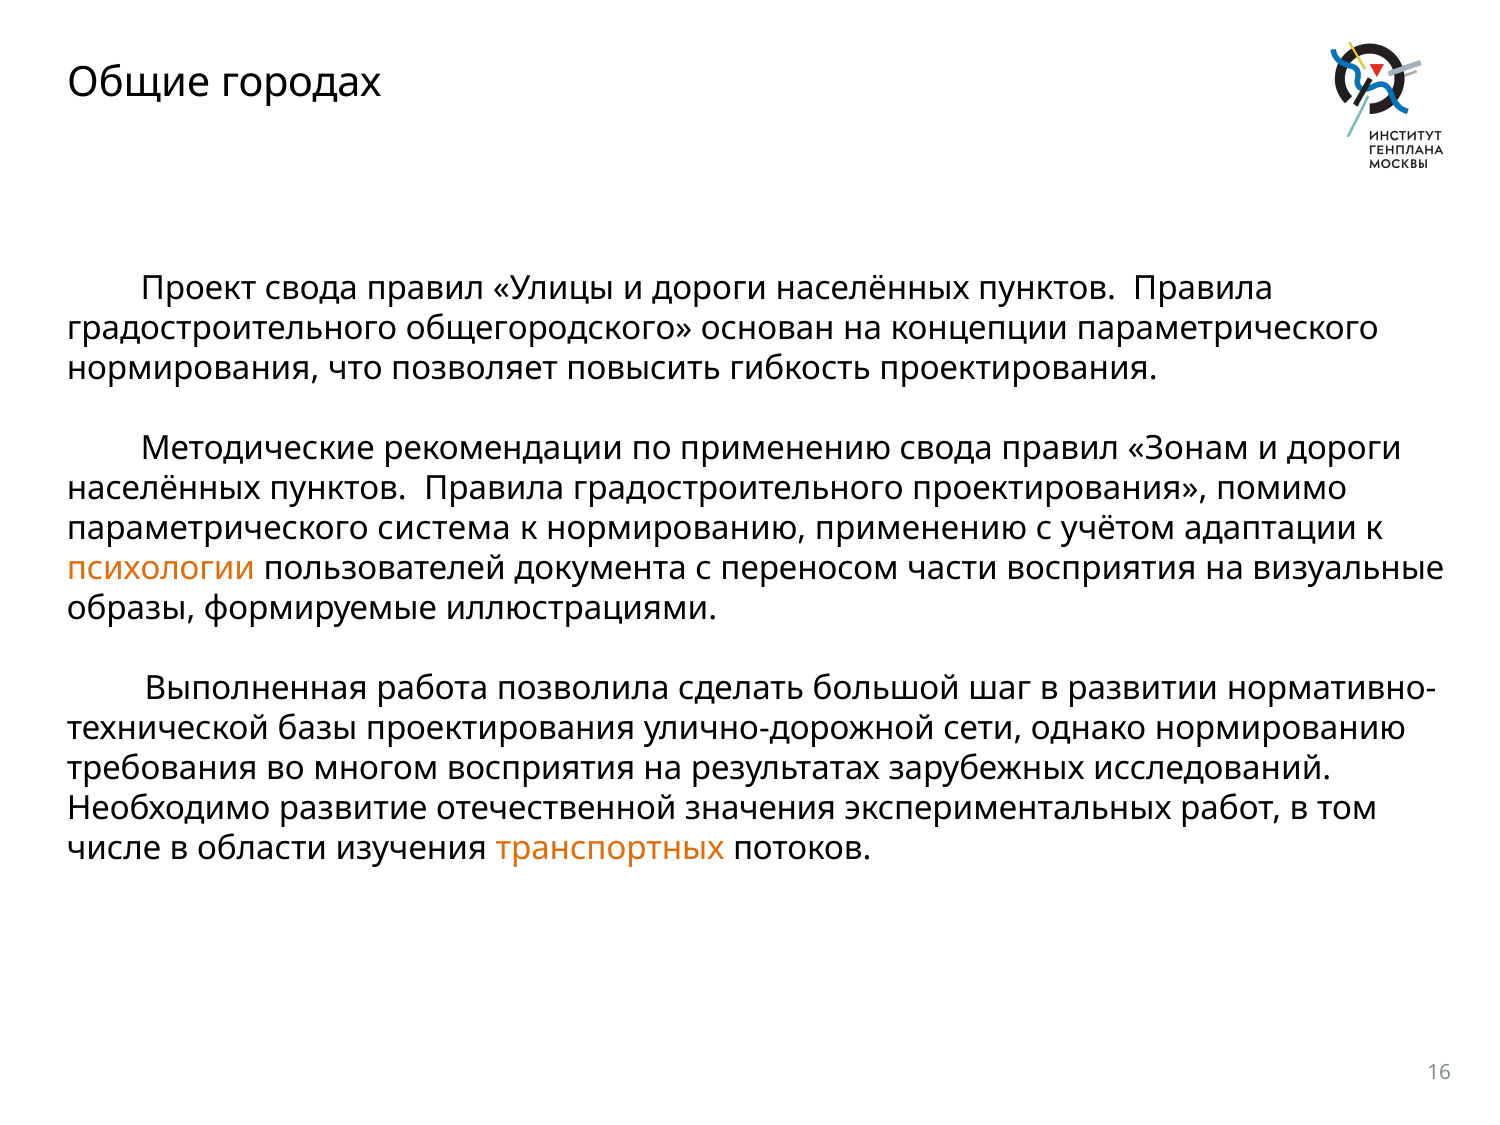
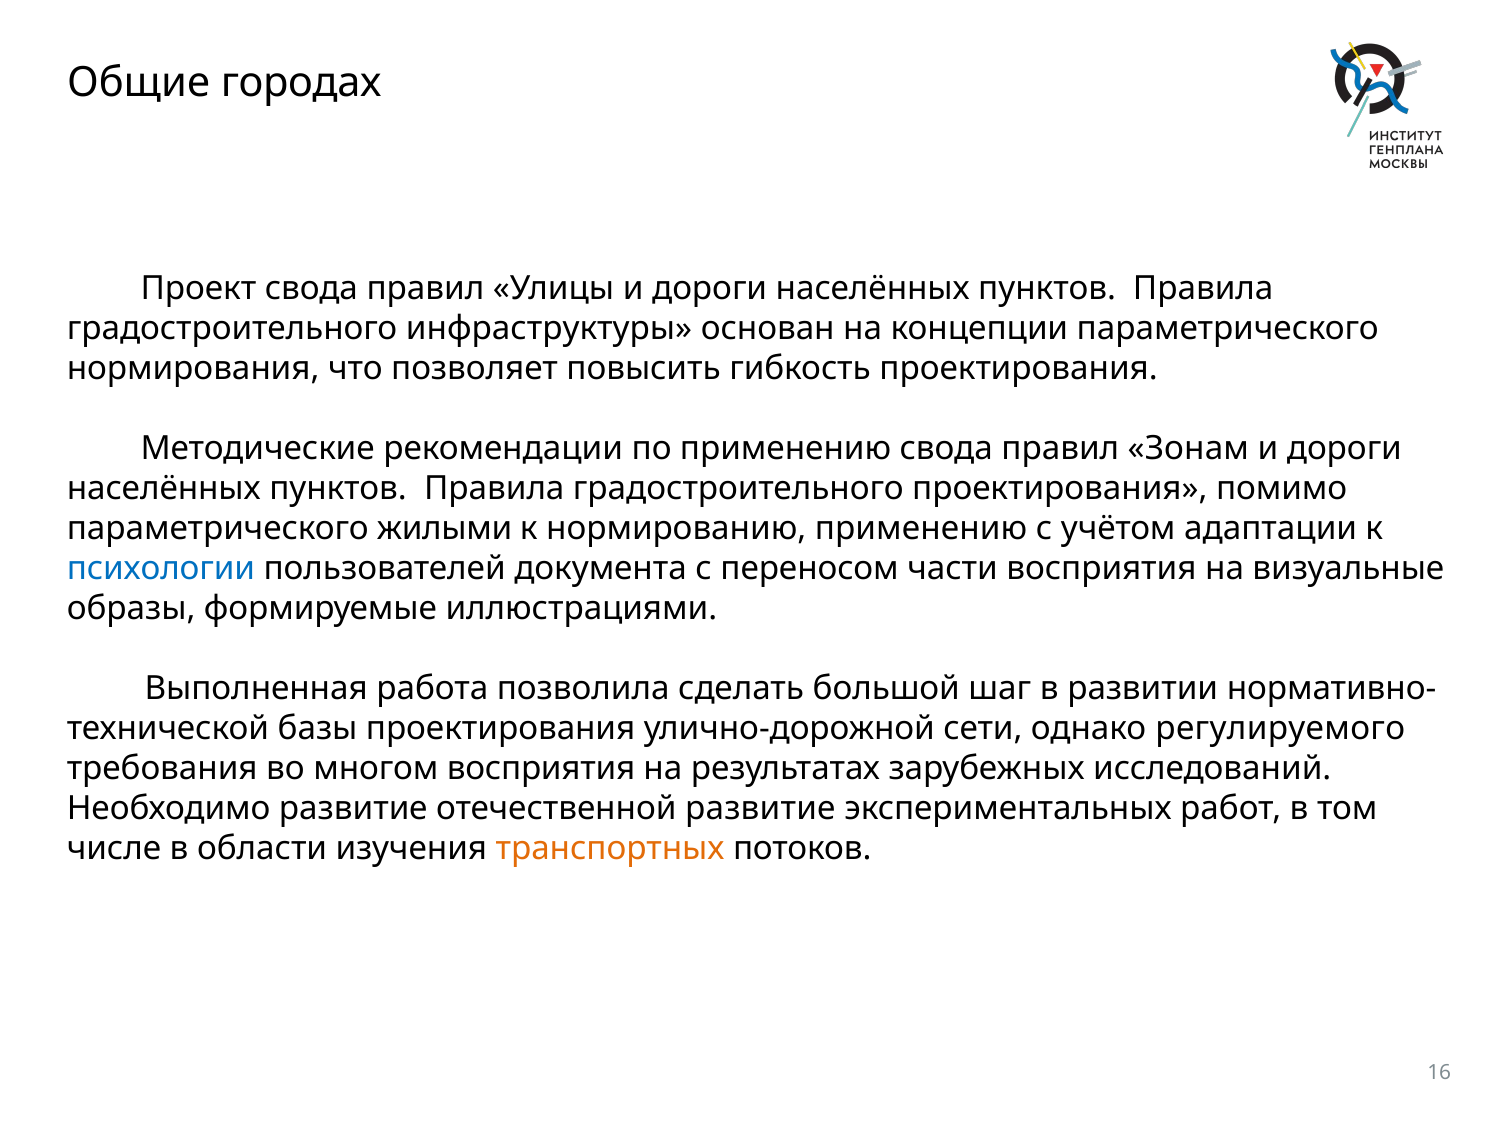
общегородского: общегородского -> инфраструктуры
система: система -> жилыми
психологии colour: orange -> blue
однако нормированию: нормированию -> регулируемого
отечественной значения: значения -> развитие
